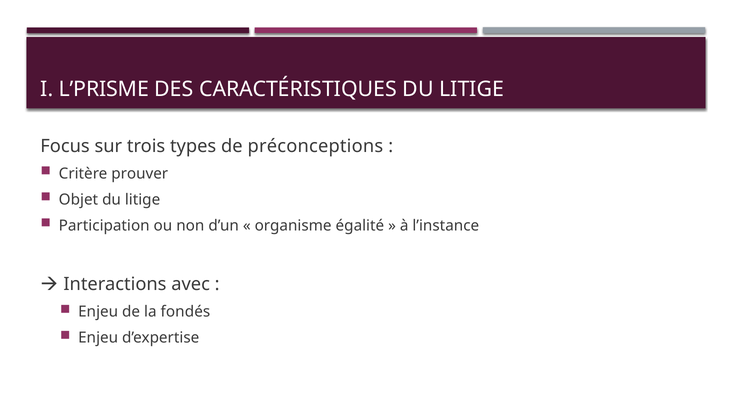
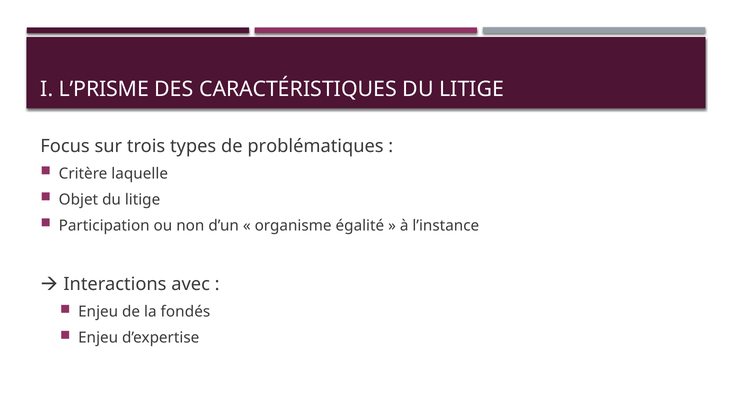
préconceptions: préconceptions -> problématiques
prouver: prouver -> laquelle
